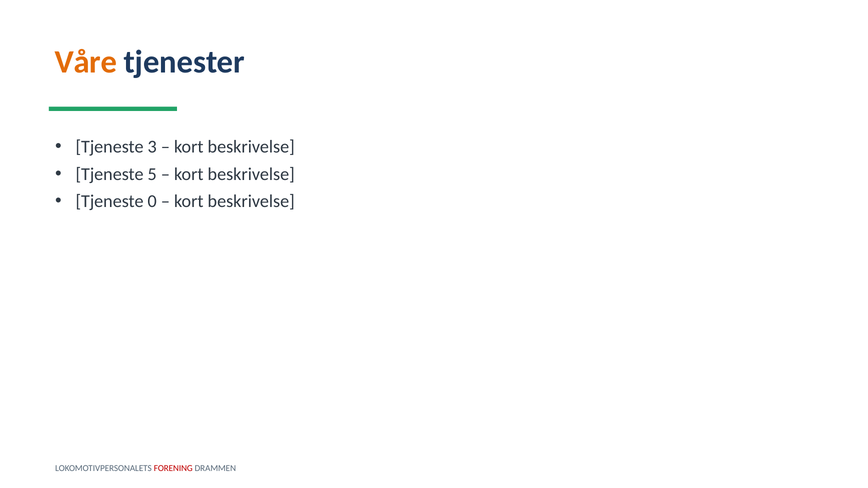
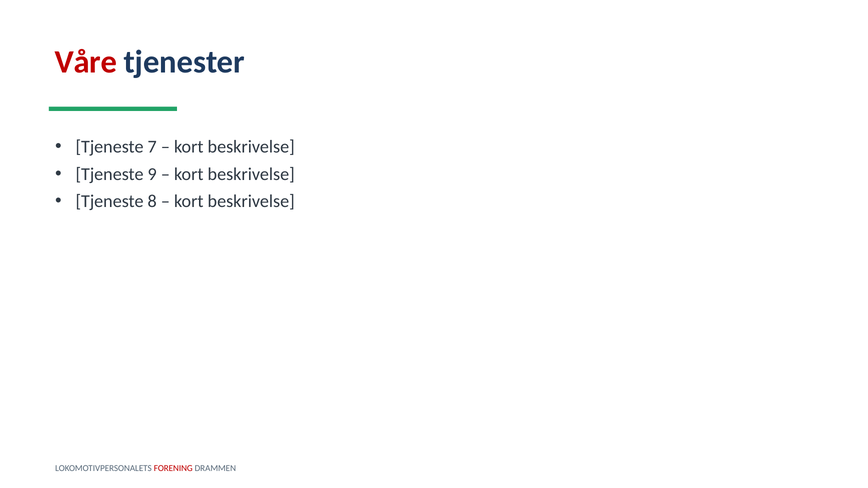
Våre colour: orange -> red
3: 3 -> 7
5: 5 -> 9
0: 0 -> 8
